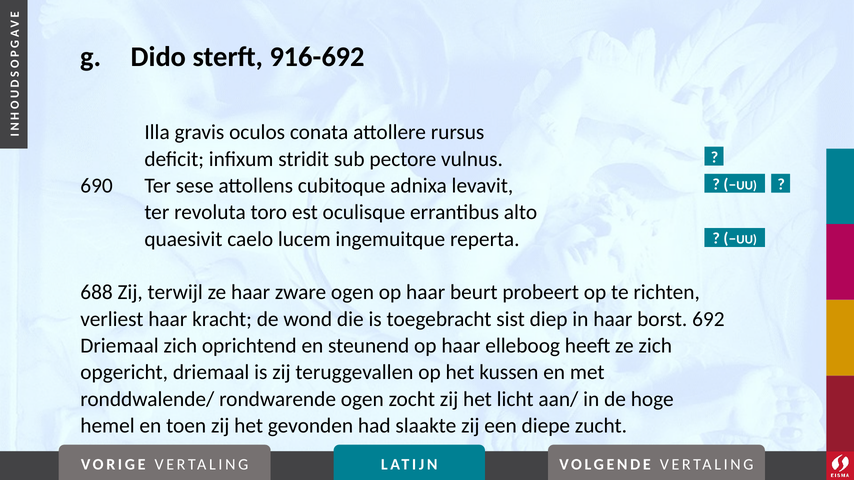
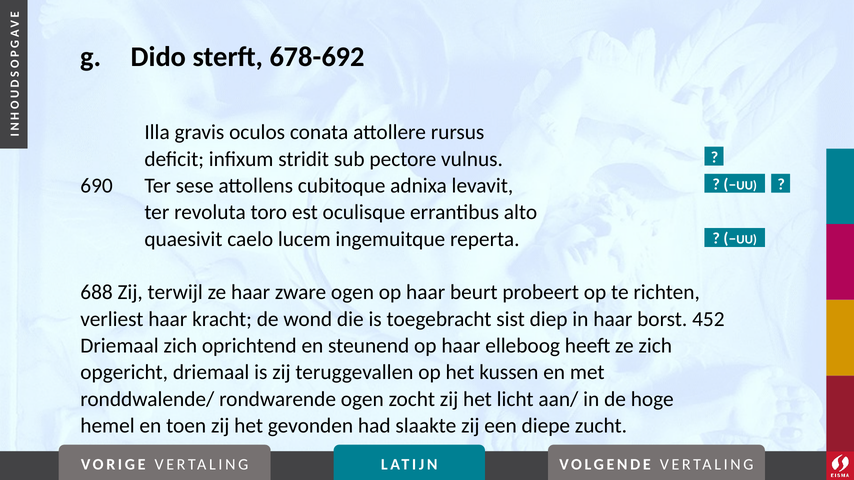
916-692: 916-692 -> 678-692
692: 692 -> 452
